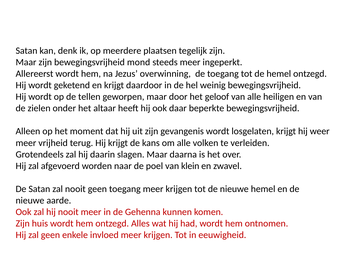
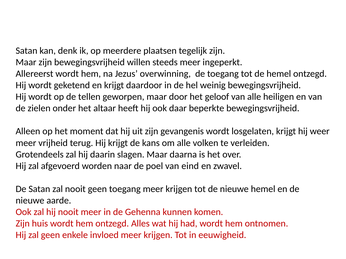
mond: mond -> willen
klein: klein -> eind
